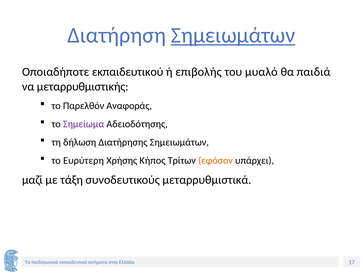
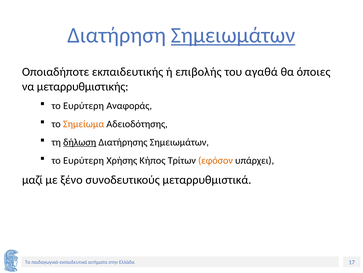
εκπαιδευτικού: εκπαιδευτικού -> εκπαιδευτικής
μυαλό: μυαλό -> αγαθά
παιδιά: παιδιά -> όποιες
Παρελθόν at (84, 105): Παρελθόν -> Ευρύτερη
Σημείωμα colour: purple -> orange
δήλωση underline: none -> present
τάξη: τάξη -> ξένο
